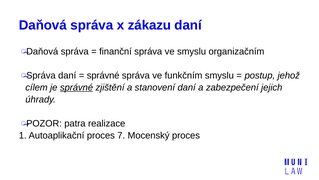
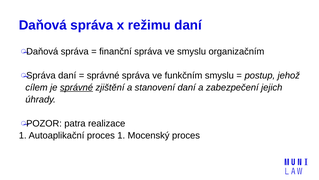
zákazu: zákazu -> režimu
proces 7: 7 -> 1
